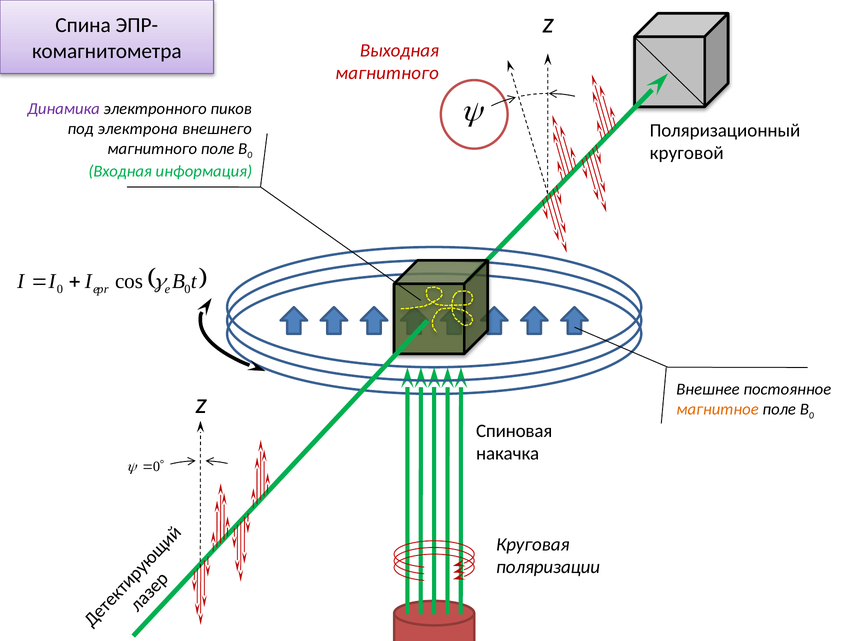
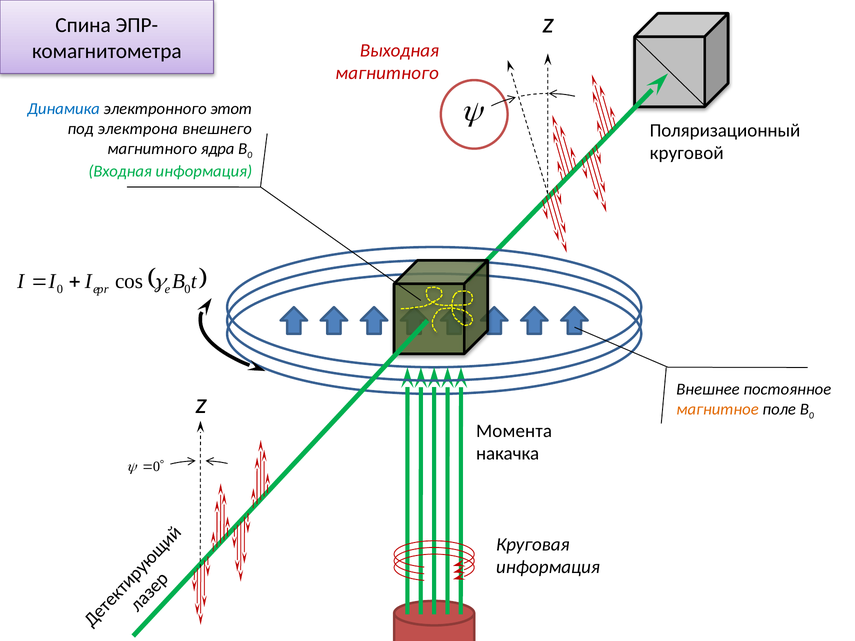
Динамика colour: purple -> blue
пиков: пиков -> этот
магнитного поле: поле -> ядра
Спиновая: Спиновая -> Момента
поляризации at (548, 567): поляризации -> информация
